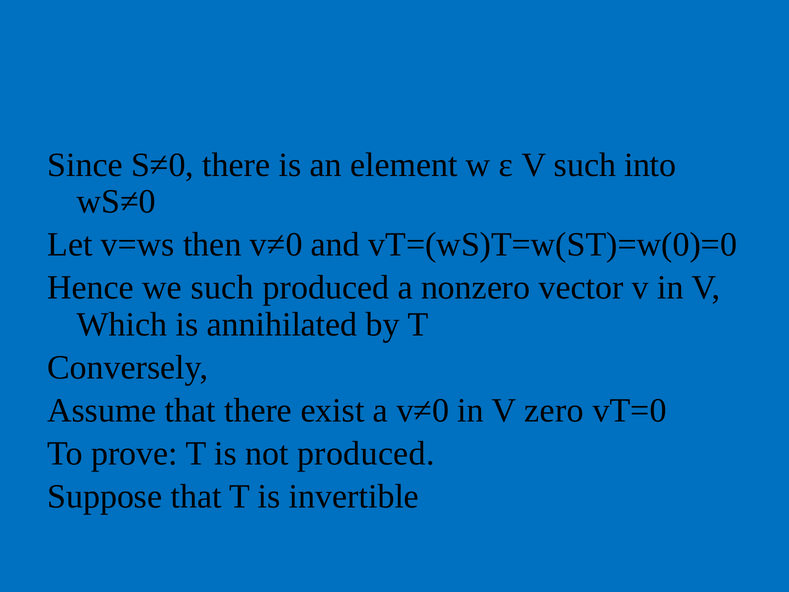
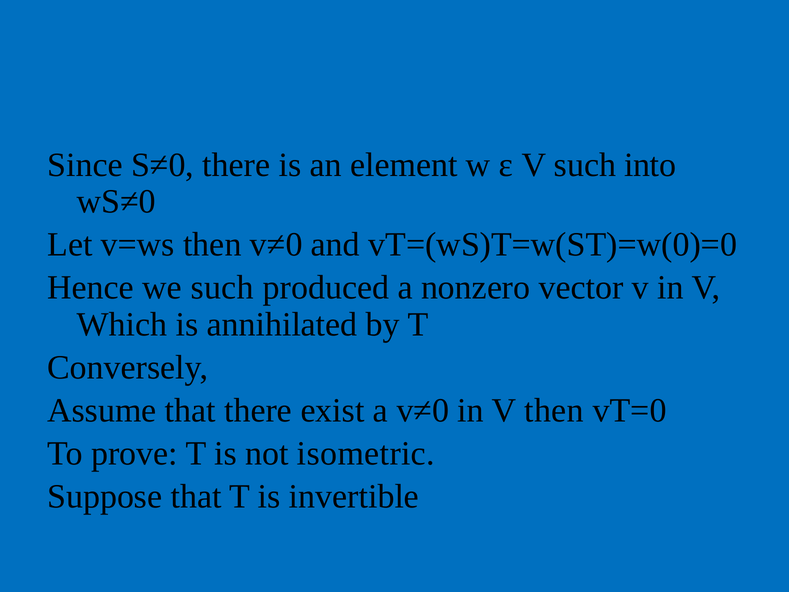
V zero: zero -> then
not produced: produced -> isometric
